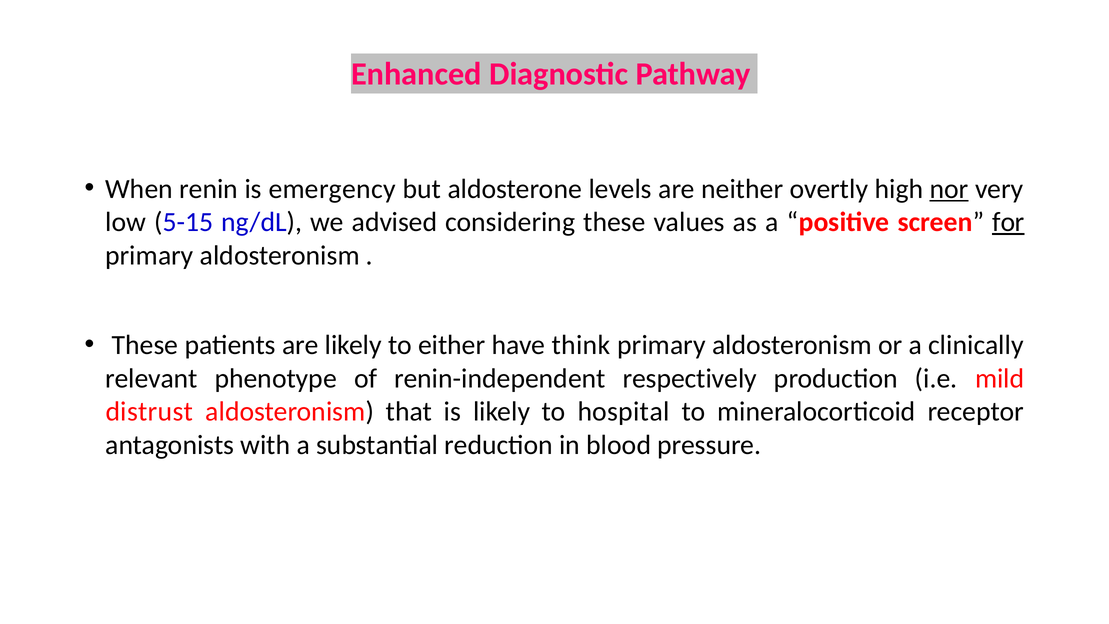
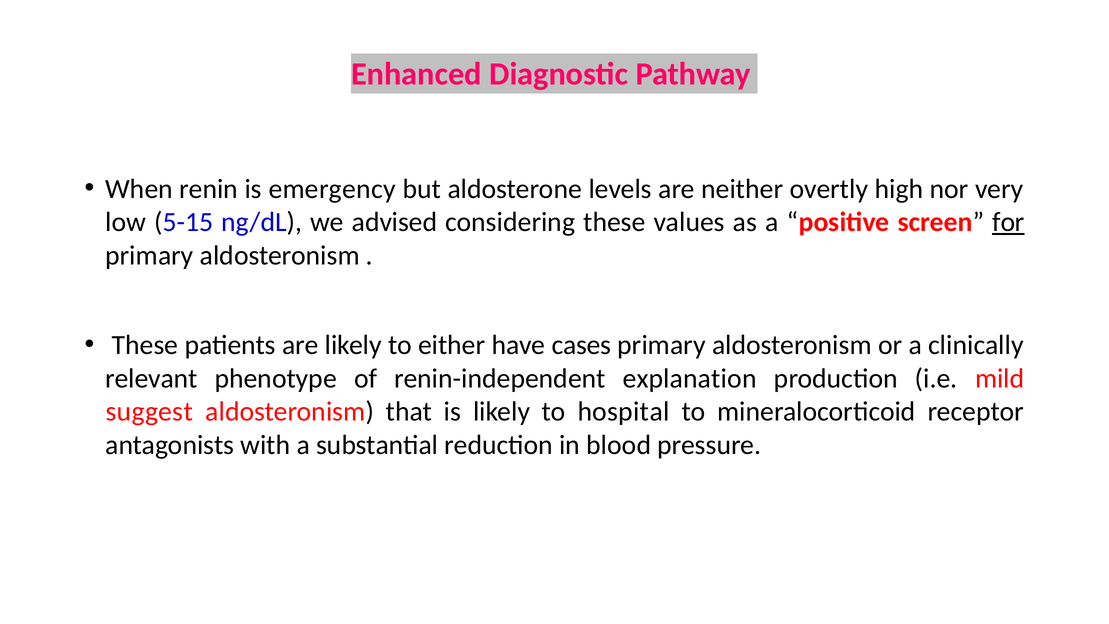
nor underline: present -> none
think: think -> cases
respectively: respectively -> explanation
distrust: distrust -> suggest
